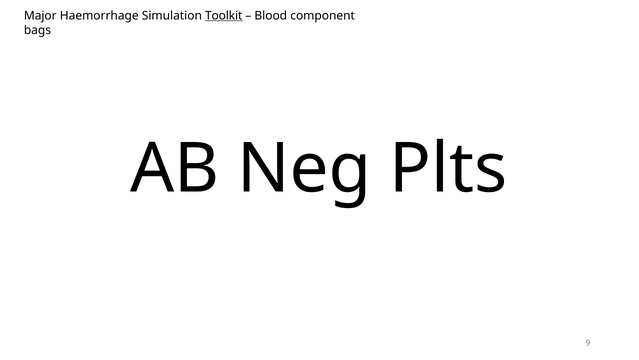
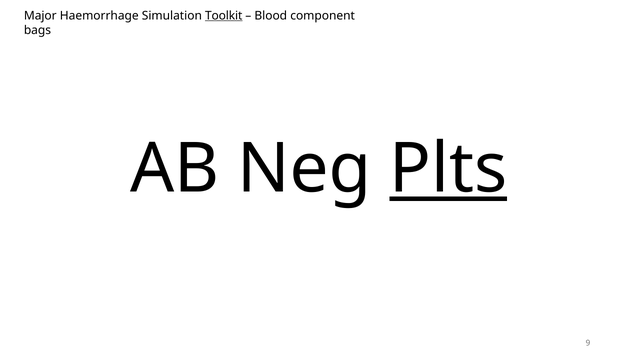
Plts underline: none -> present
